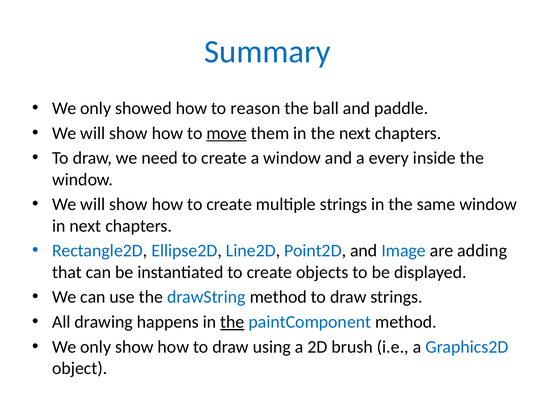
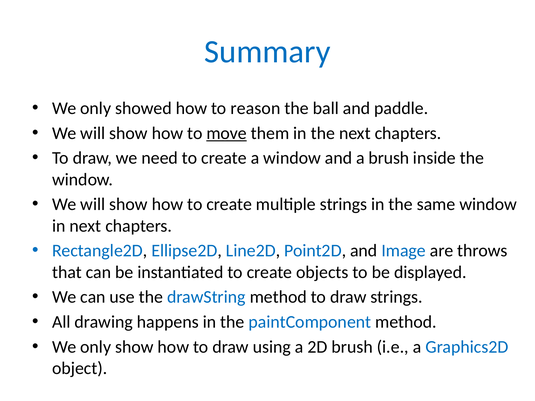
a every: every -> brush
adding: adding -> throws
the at (232, 322) underline: present -> none
